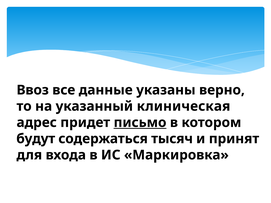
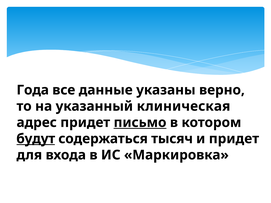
Ввоз: Ввоз -> Года
будут underline: none -> present
и принят: принят -> придет
